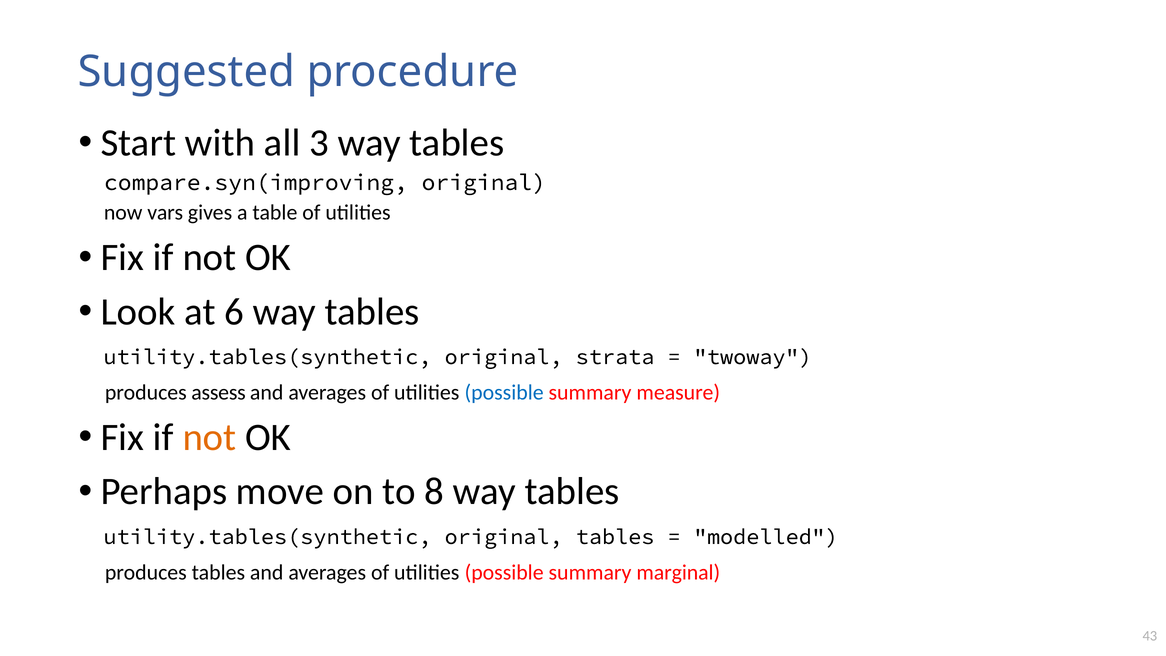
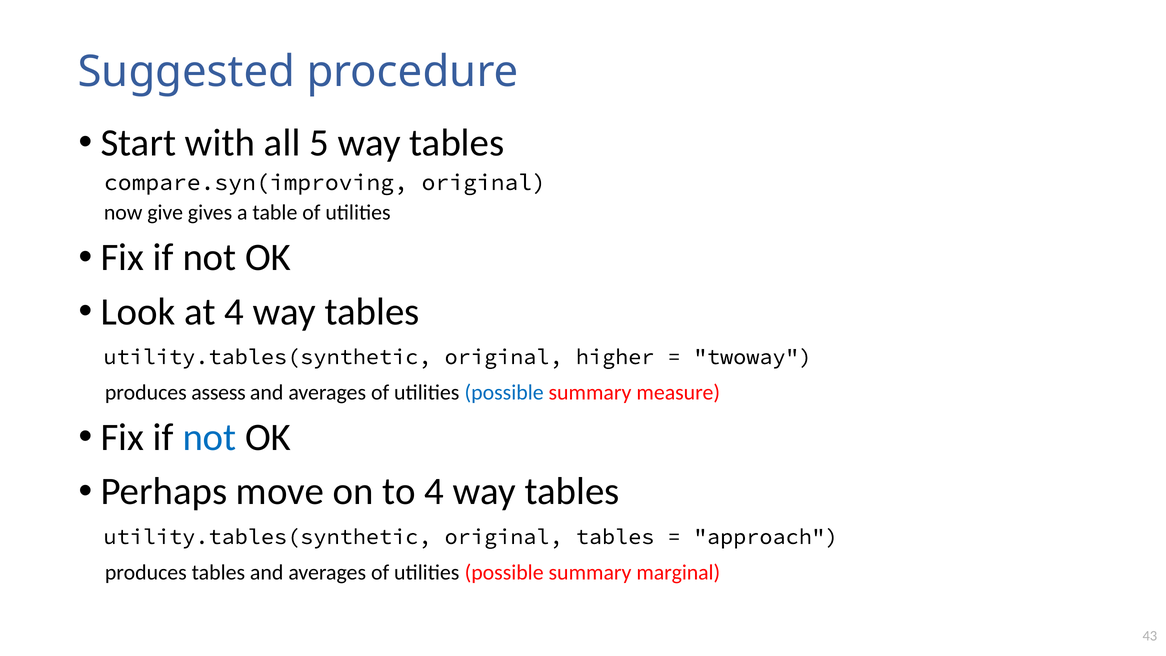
3: 3 -> 5
vars: vars -> give
at 6: 6 -> 4
strata: strata -> higher
not at (209, 437) colour: orange -> blue
to 8: 8 -> 4
modelled: modelled -> approach
